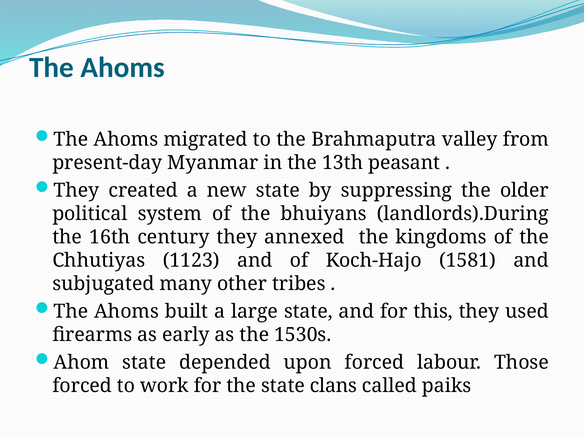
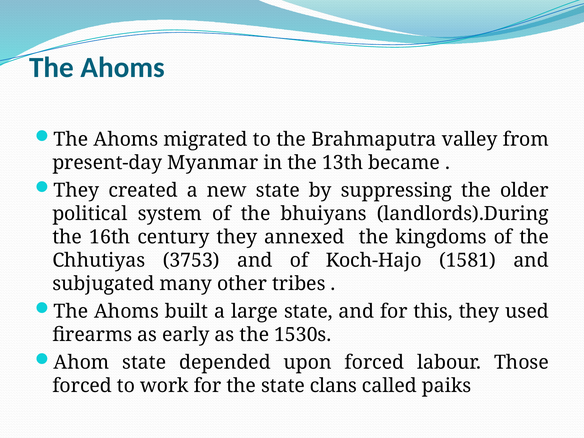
peasant: peasant -> became
1123: 1123 -> 3753
